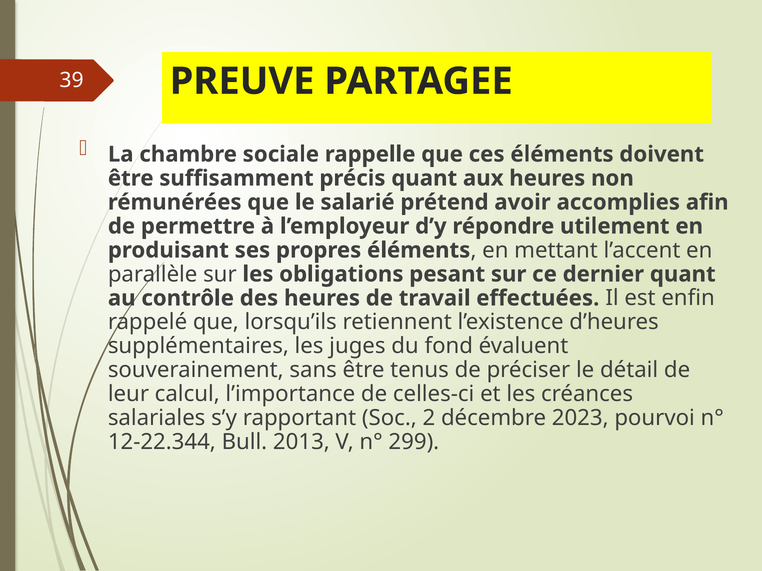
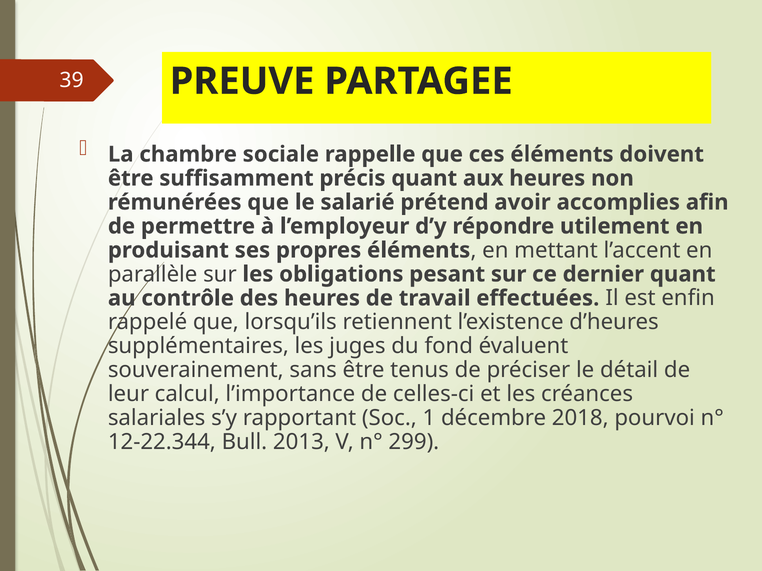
2: 2 -> 1
2023: 2023 -> 2018
